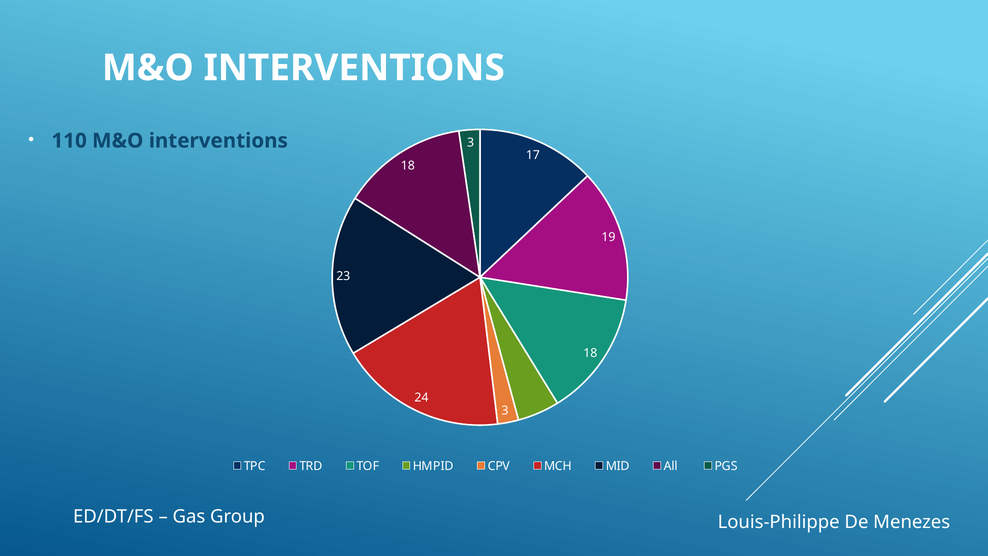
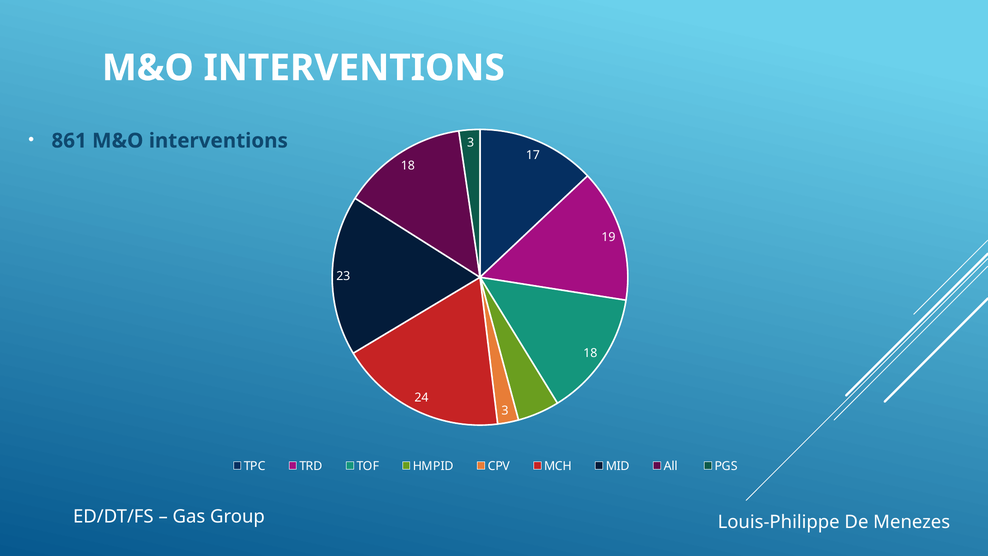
110: 110 -> 861
